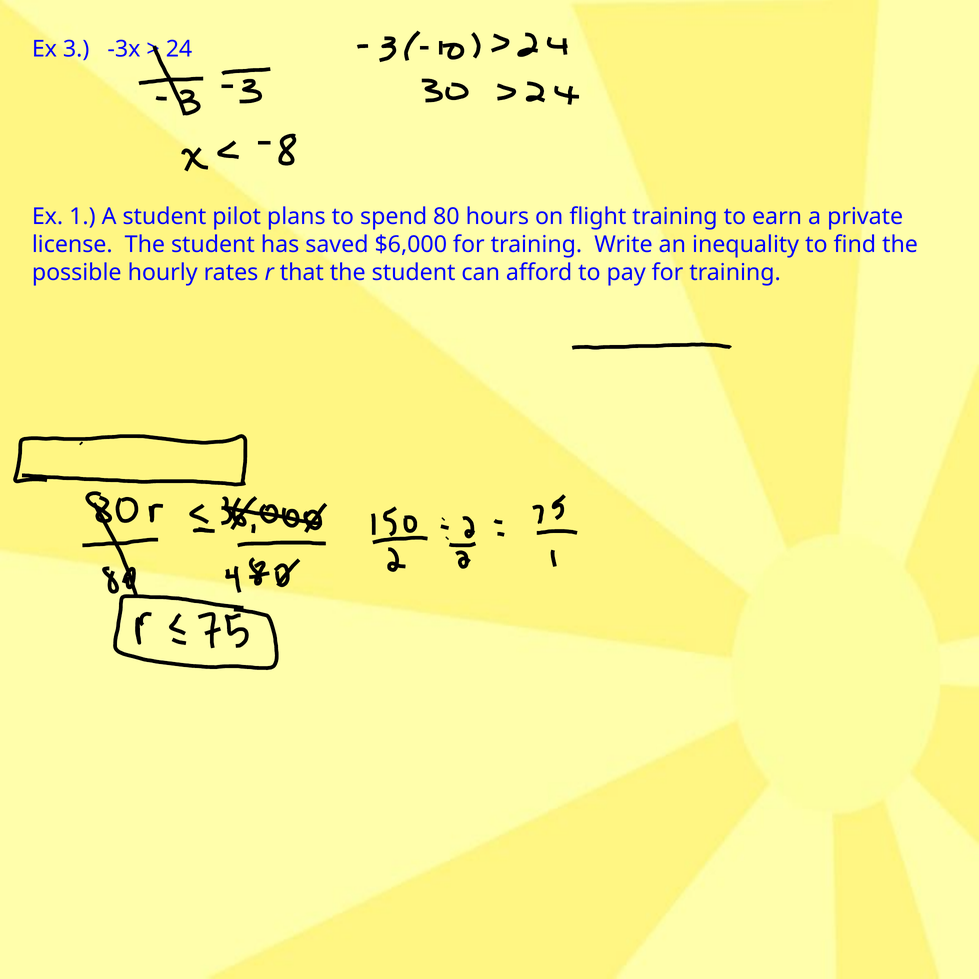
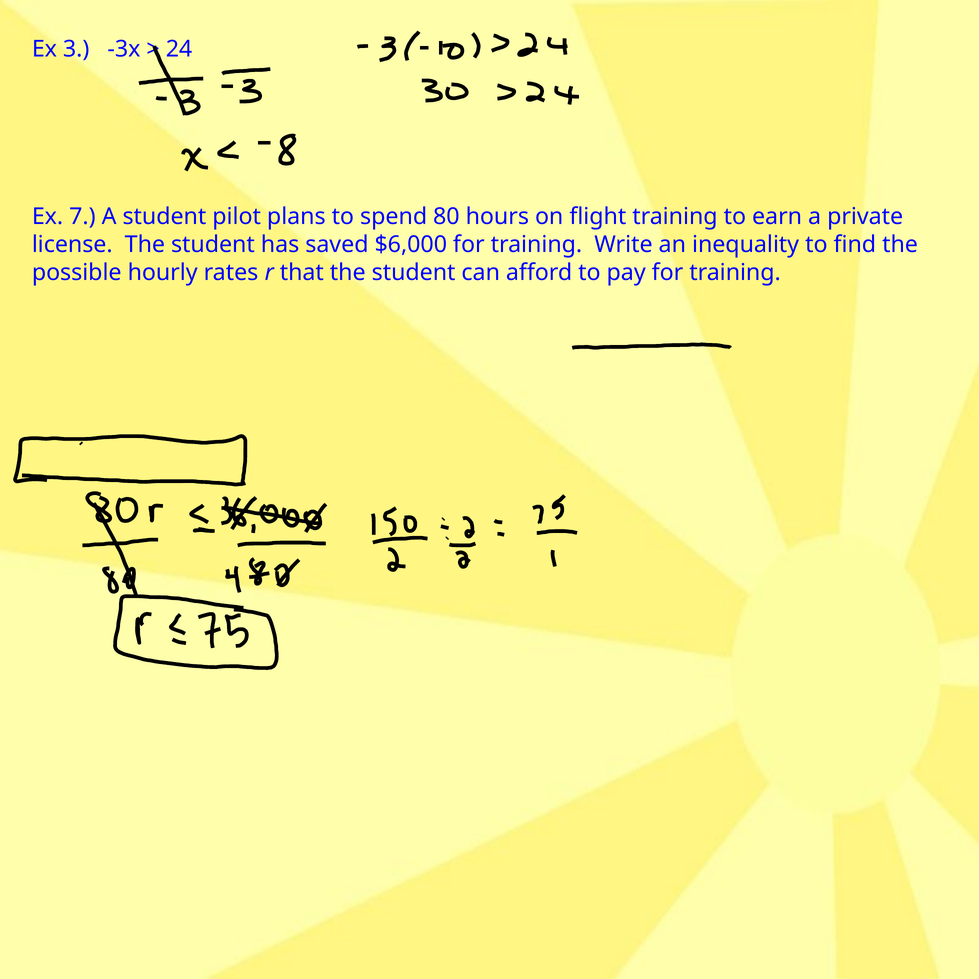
1: 1 -> 7
